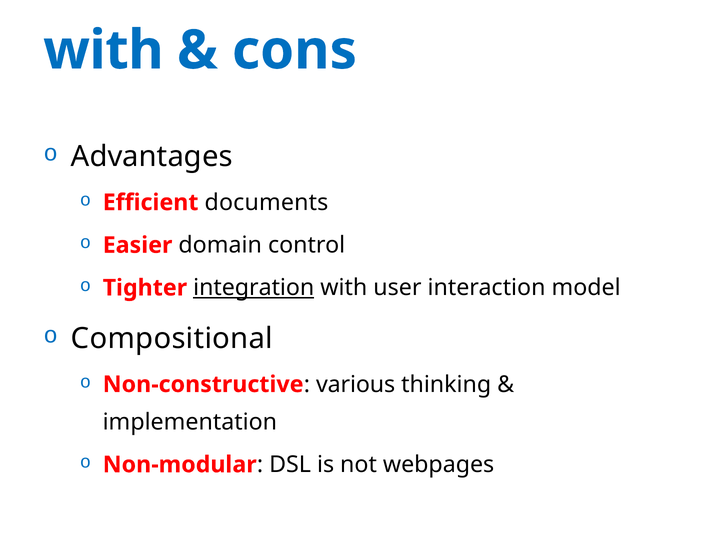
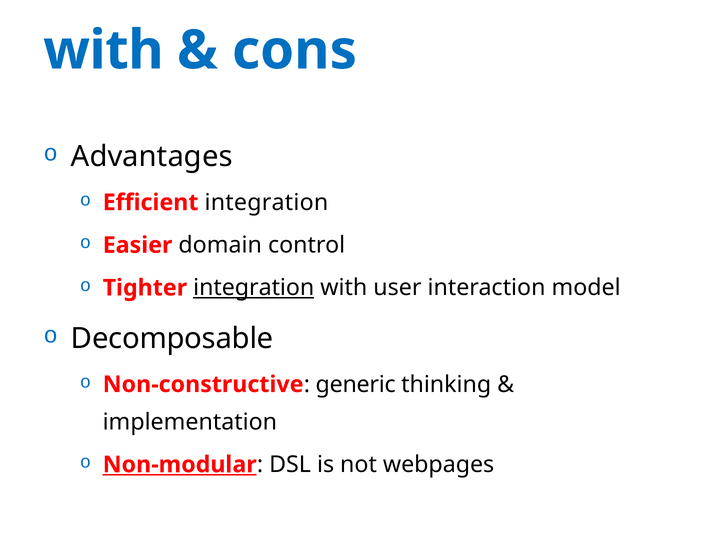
Efficient documents: documents -> integration
Compositional: Compositional -> Decomposable
various: various -> generic
Non-modular underline: none -> present
